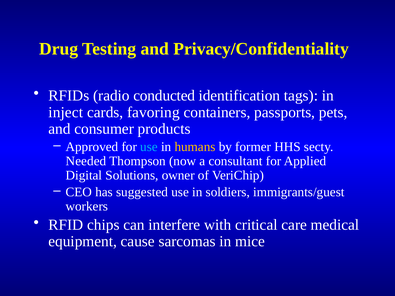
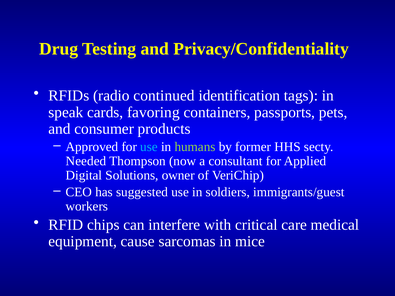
conducted: conducted -> continued
inject: inject -> speak
humans colour: yellow -> light green
